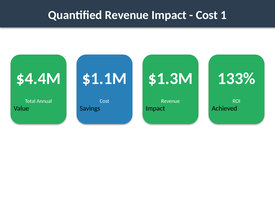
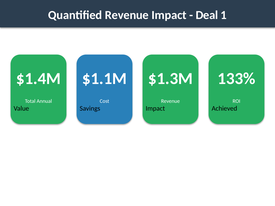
Cost at (207, 15): Cost -> Deal
$4.4M: $4.4M -> $1.4M
